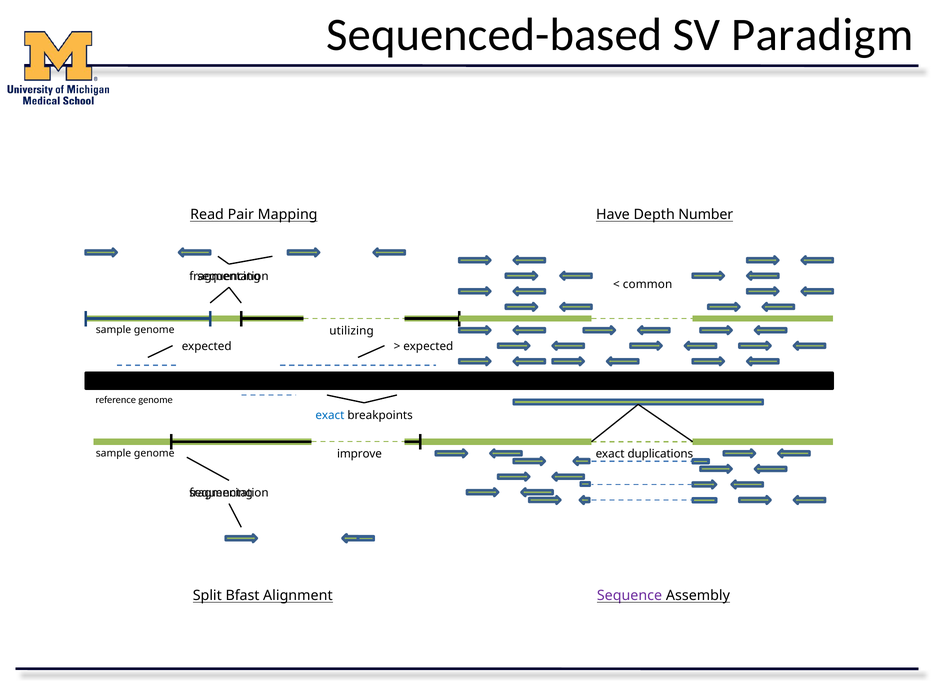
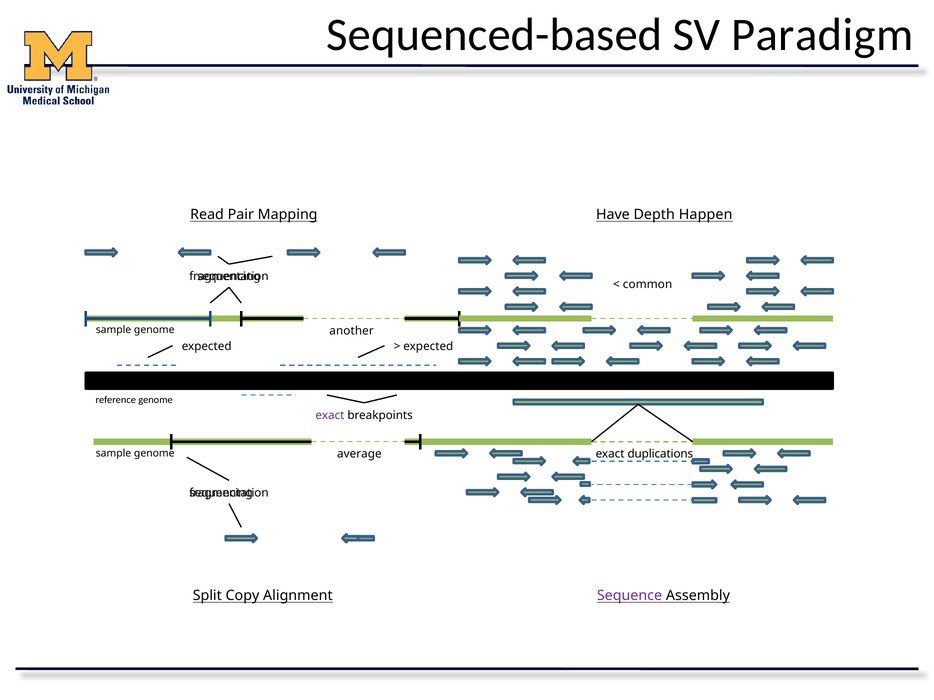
Number: Number -> Happen
utilizing: utilizing -> another
exact at (330, 415) colour: blue -> purple
improve: improve -> average
Bfast: Bfast -> Copy
